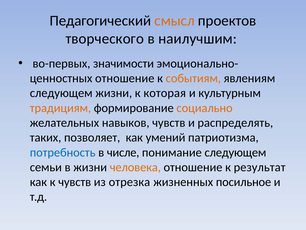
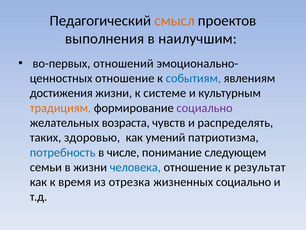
творческого: творческого -> выполнения
значимости: значимости -> отношений
событиям colour: orange -> blue
следующем at (61, 93): следующем -> достижения
которая: которая -> системе
социально at (205, 108) colour: orange -> purple
навыков: навыков -> возраста
позволяет: позволяет -> здоровью
человека colour: orange -> blue
к чувств: чувств -> время
жизненных посильное: посильное -> социально
